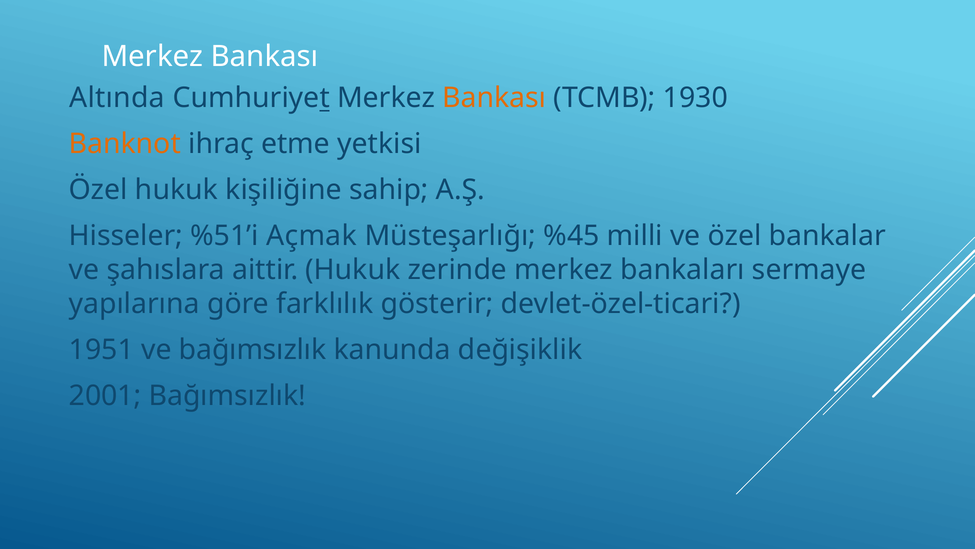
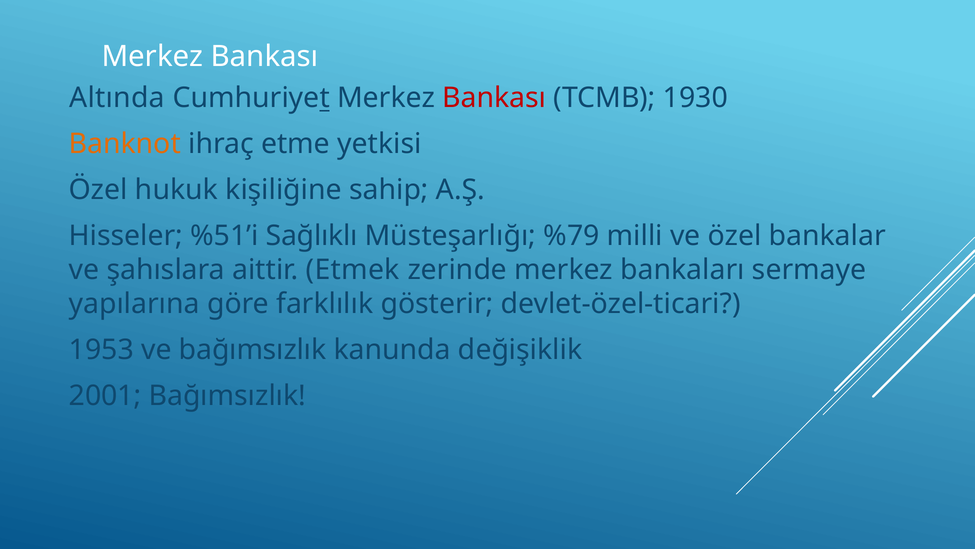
Bankası at (494, 98) colour: orange -> red
Açmak: Açmak -> Sağlıklı
%45: %45 -> %79
aittir Hukuk: Hukuk -> Etmek
1951: 1951 -> 1953
